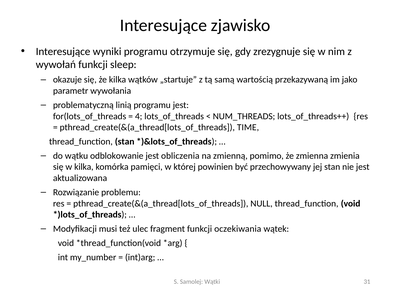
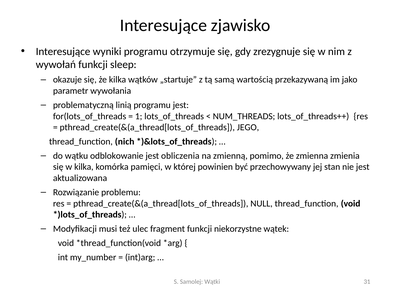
4: 4 -> 1
TIME: TIME -> JEGO
thread_function stan: stan -> nich
oczekiwania: oczekiwania -> niekorzystne
